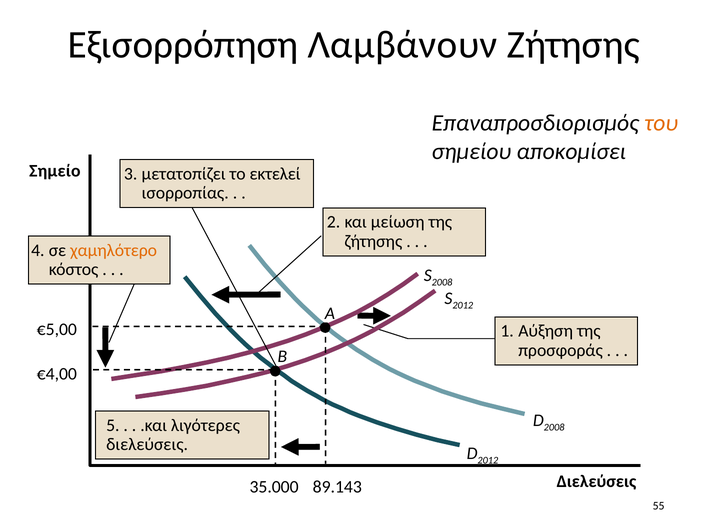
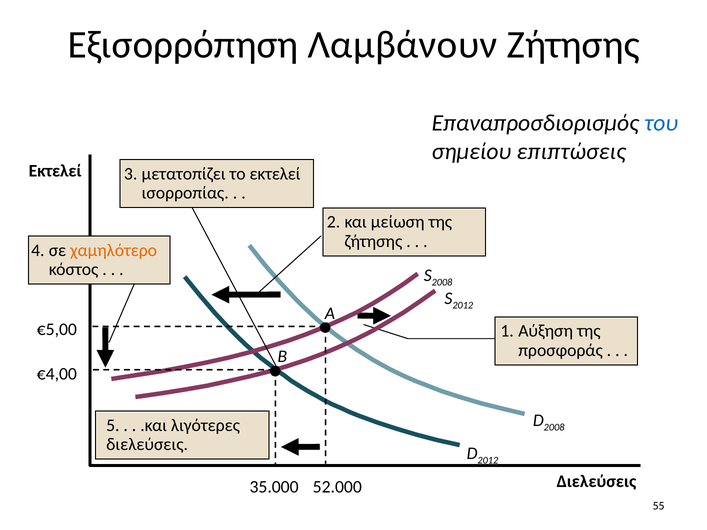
του colour: orange -> blue
αποκομίσει: αποκομίσει -> επιπτώσεις
Σημείο at (55, 171): Σημείο -> Εκτελεί
89.143: 89.143 -> 52.000
